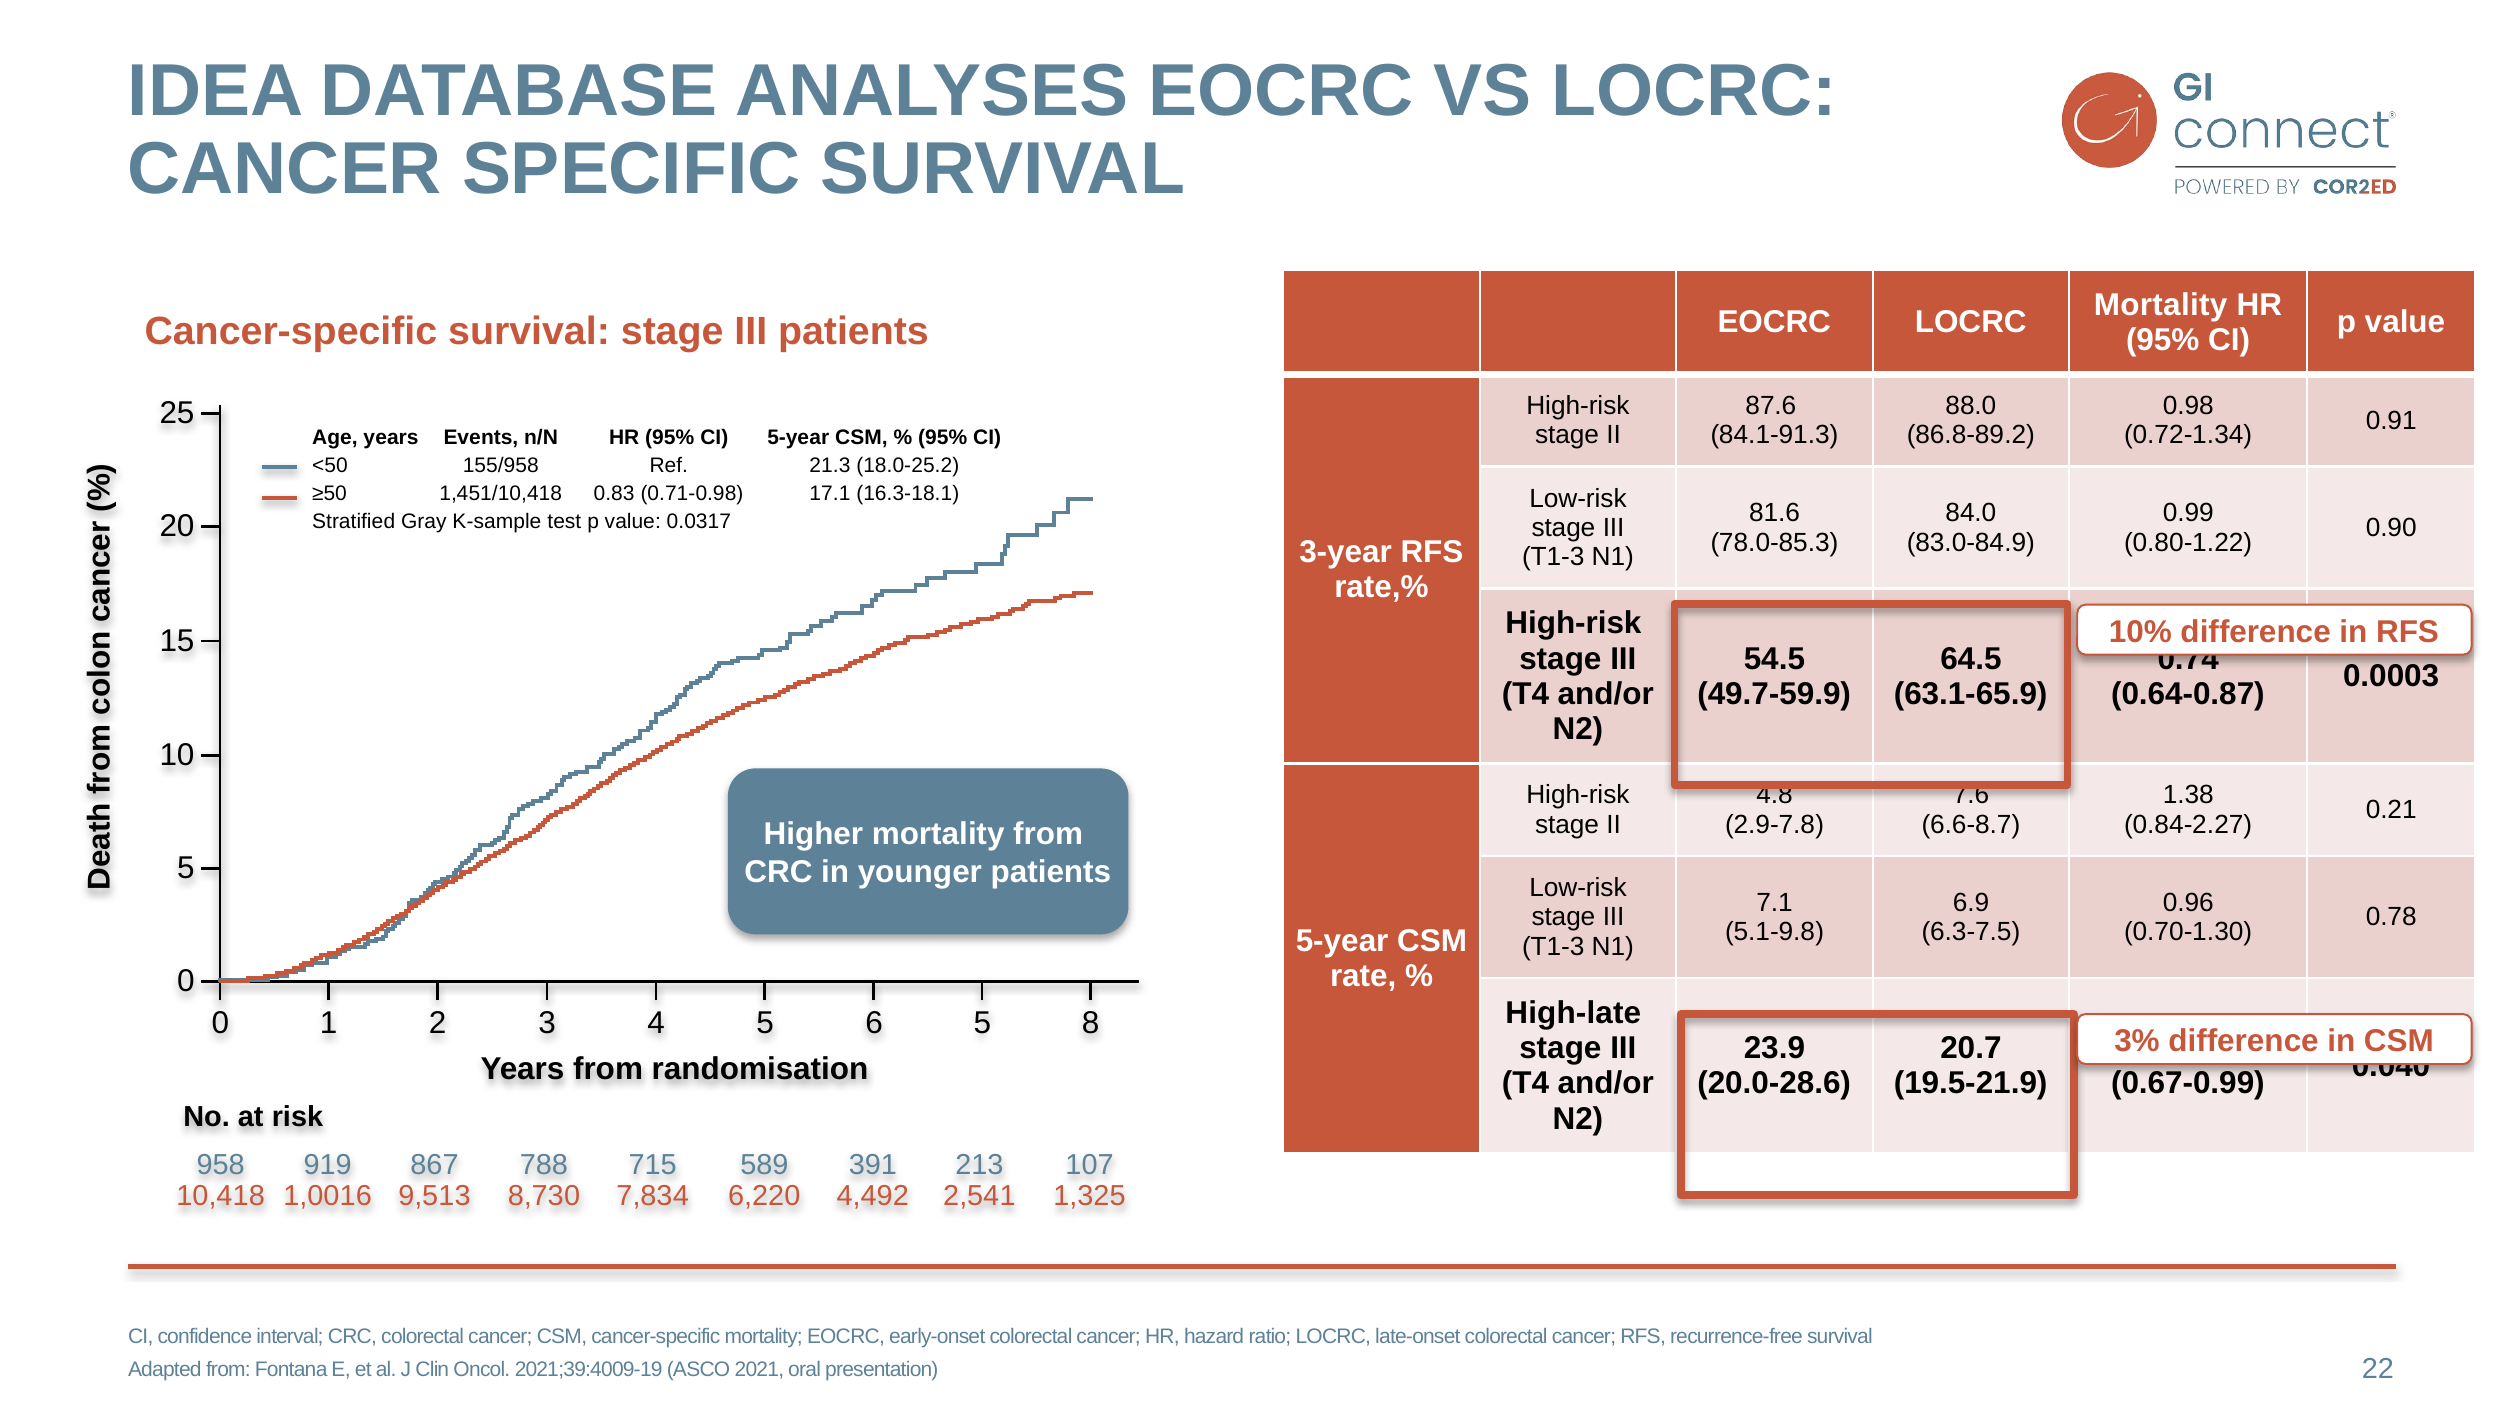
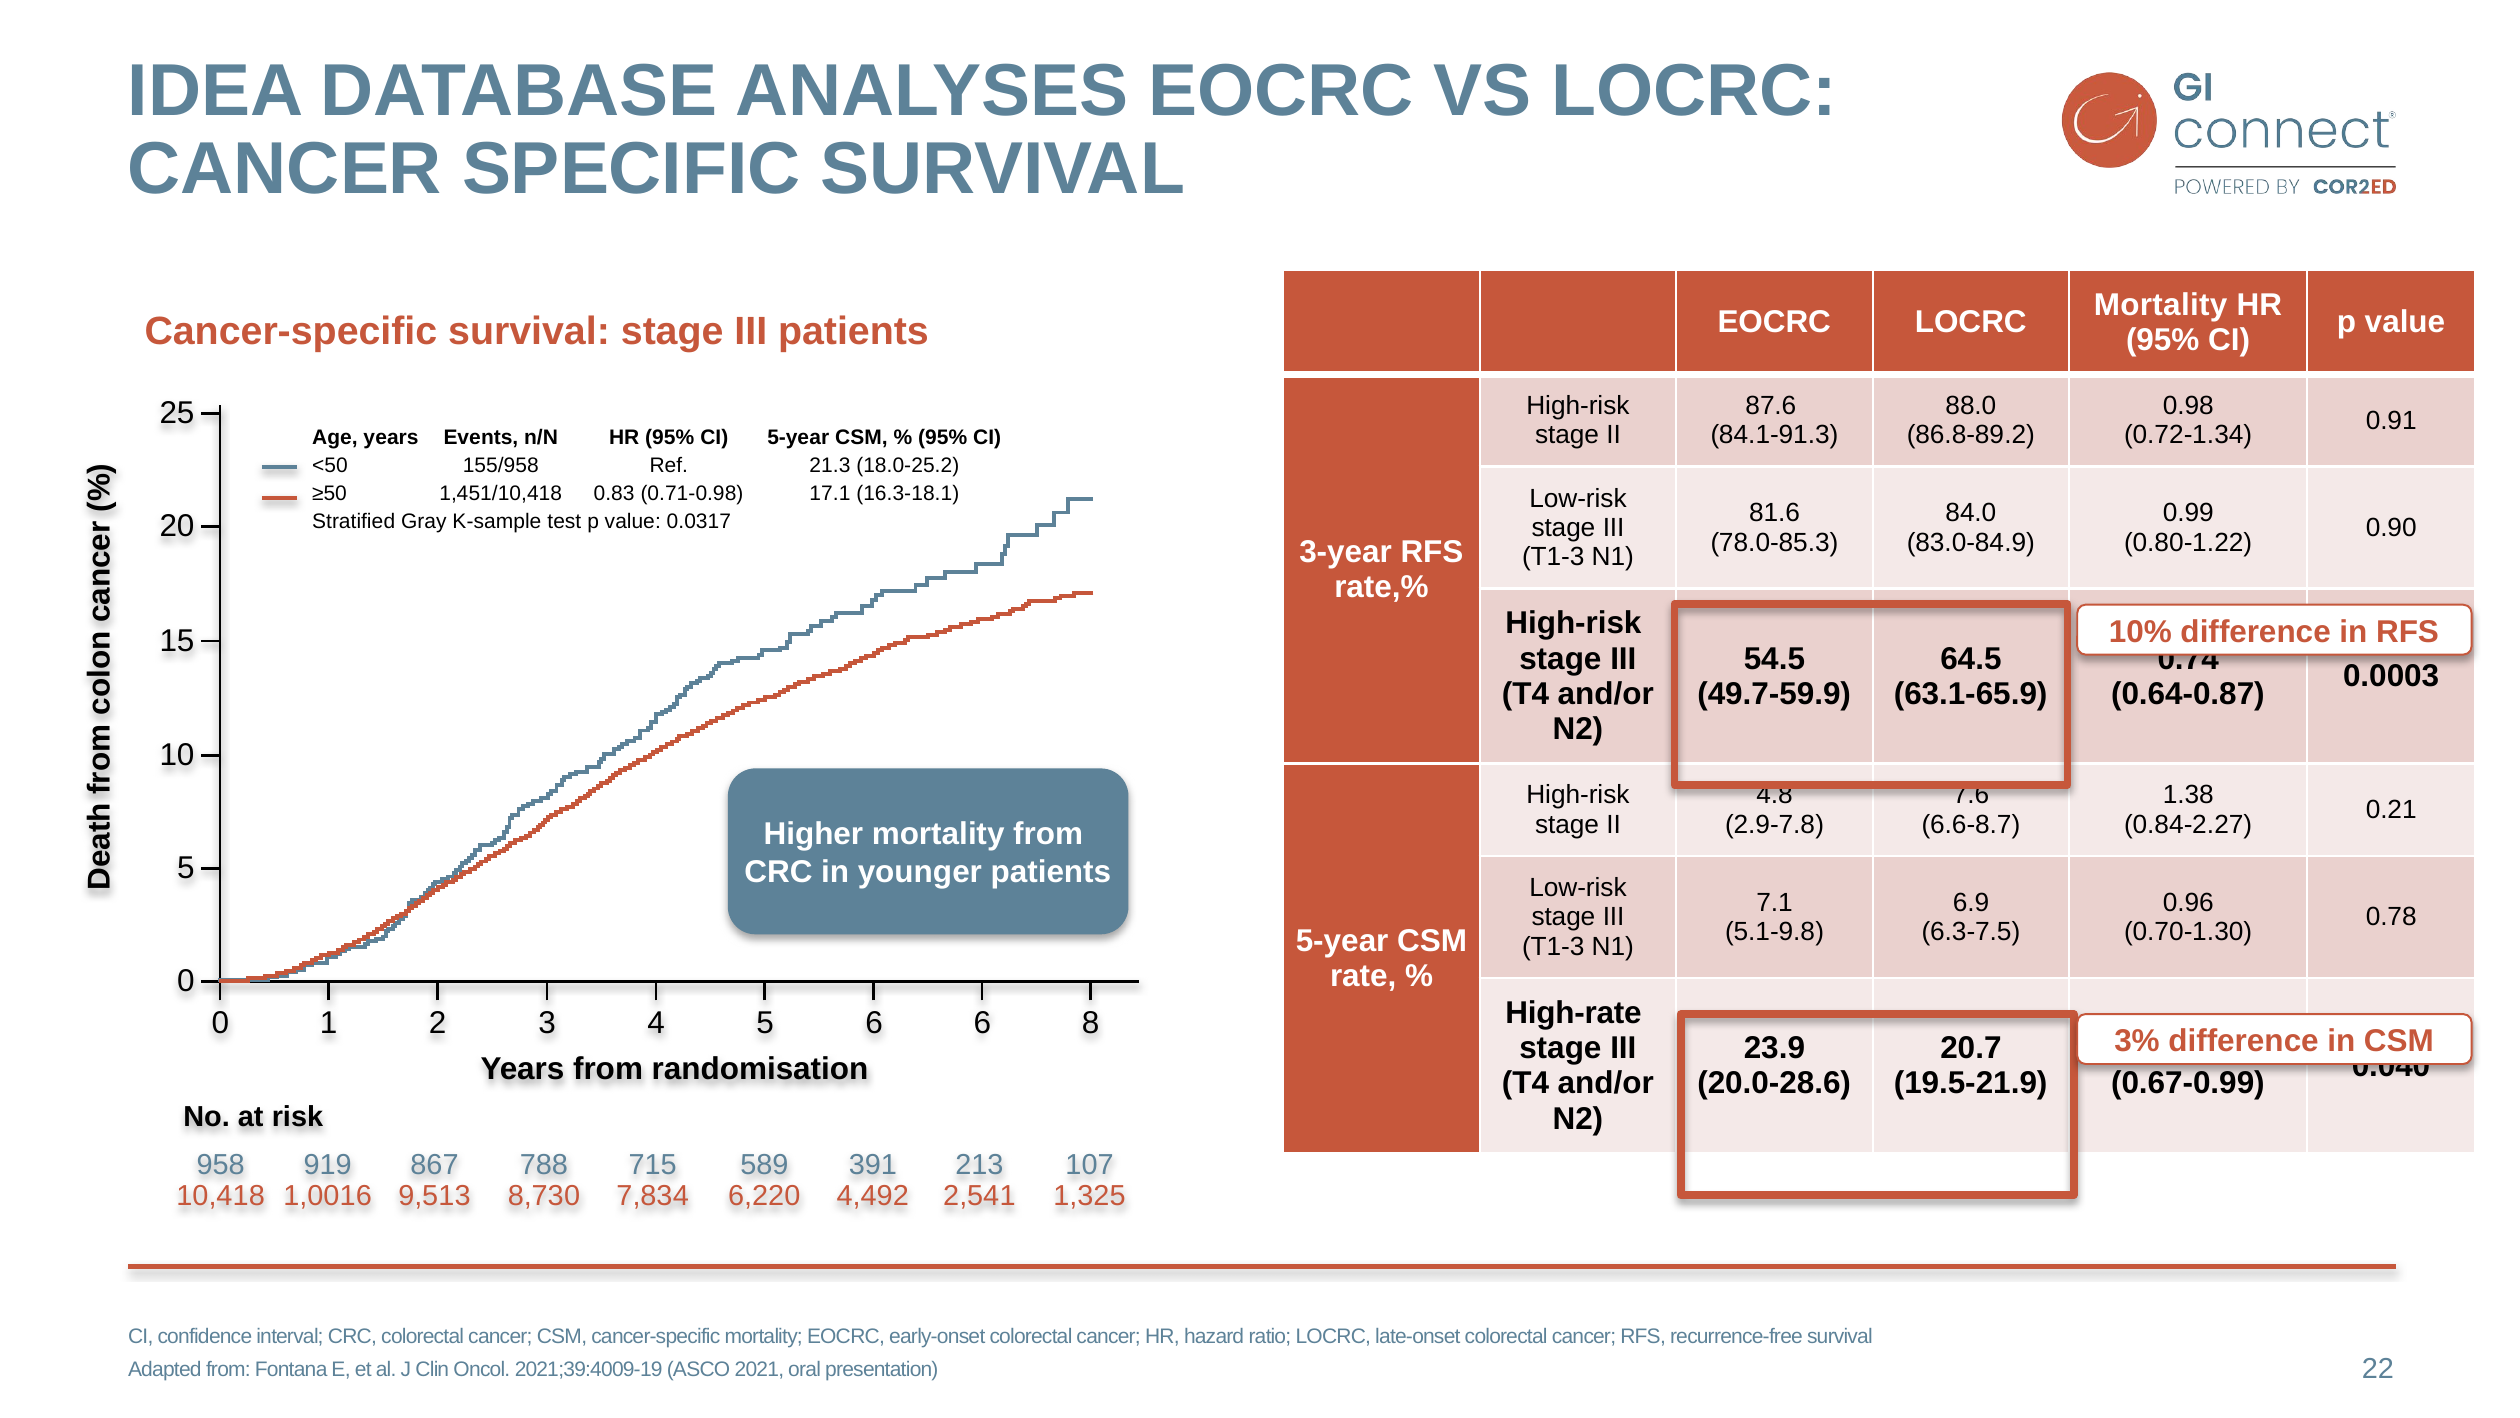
High-late: High-late -> High-rate
6 5: 5 -> 6
